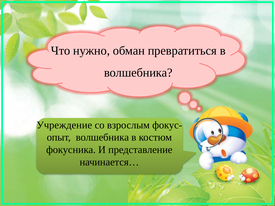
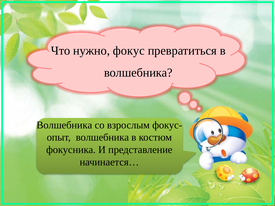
обман: обман -> фокус
Учреждение at (64, 125): Учреждение -> Волшебника
